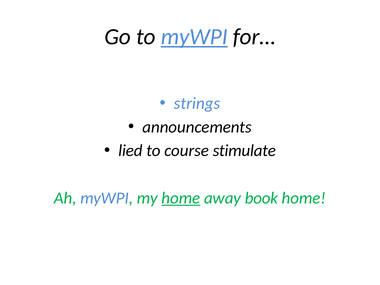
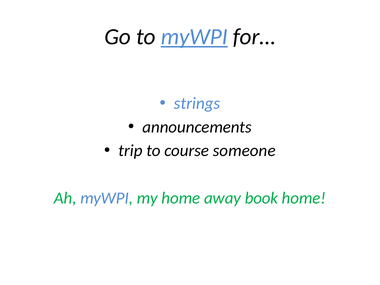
lied: lied -> trip
stimulate: stimulate -> someone
home at (181, 198) underline: present -> none
